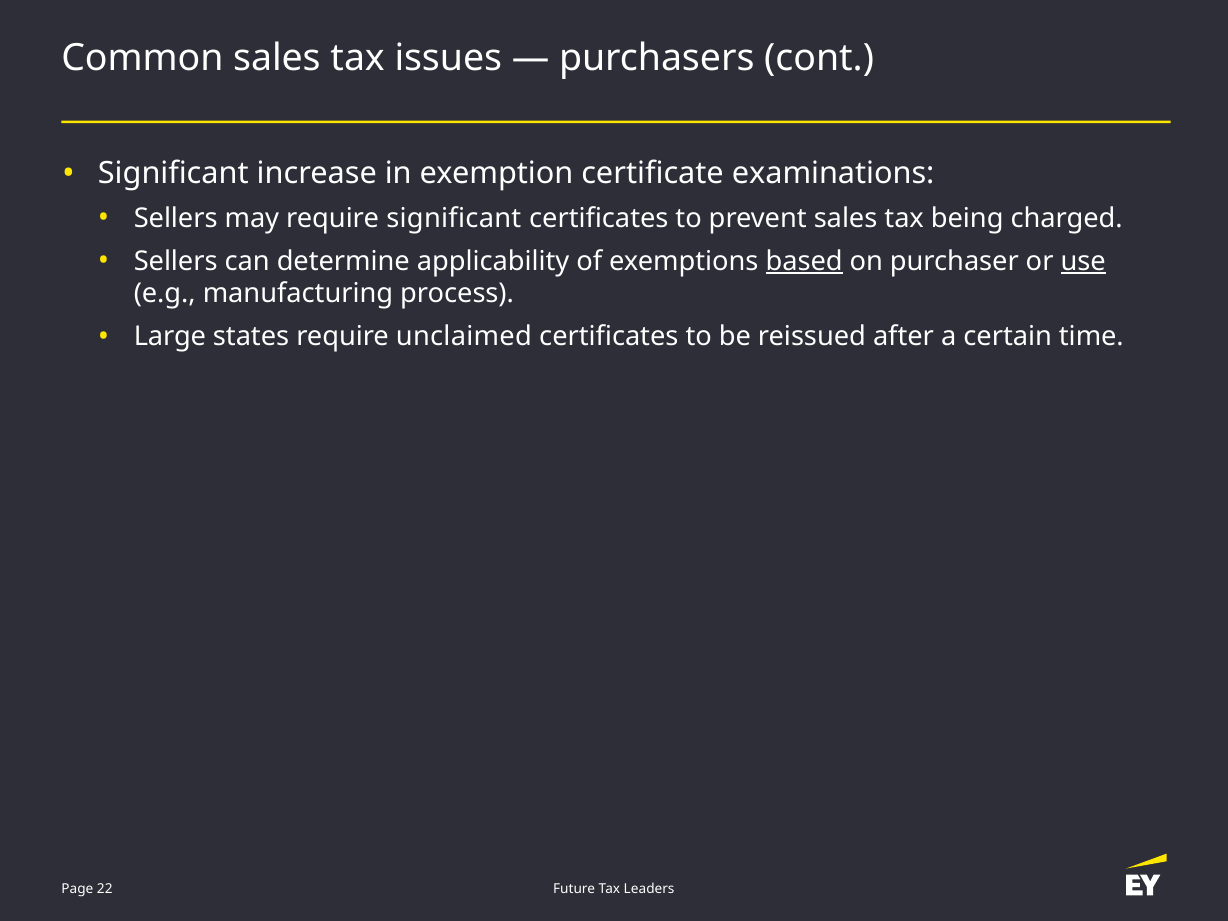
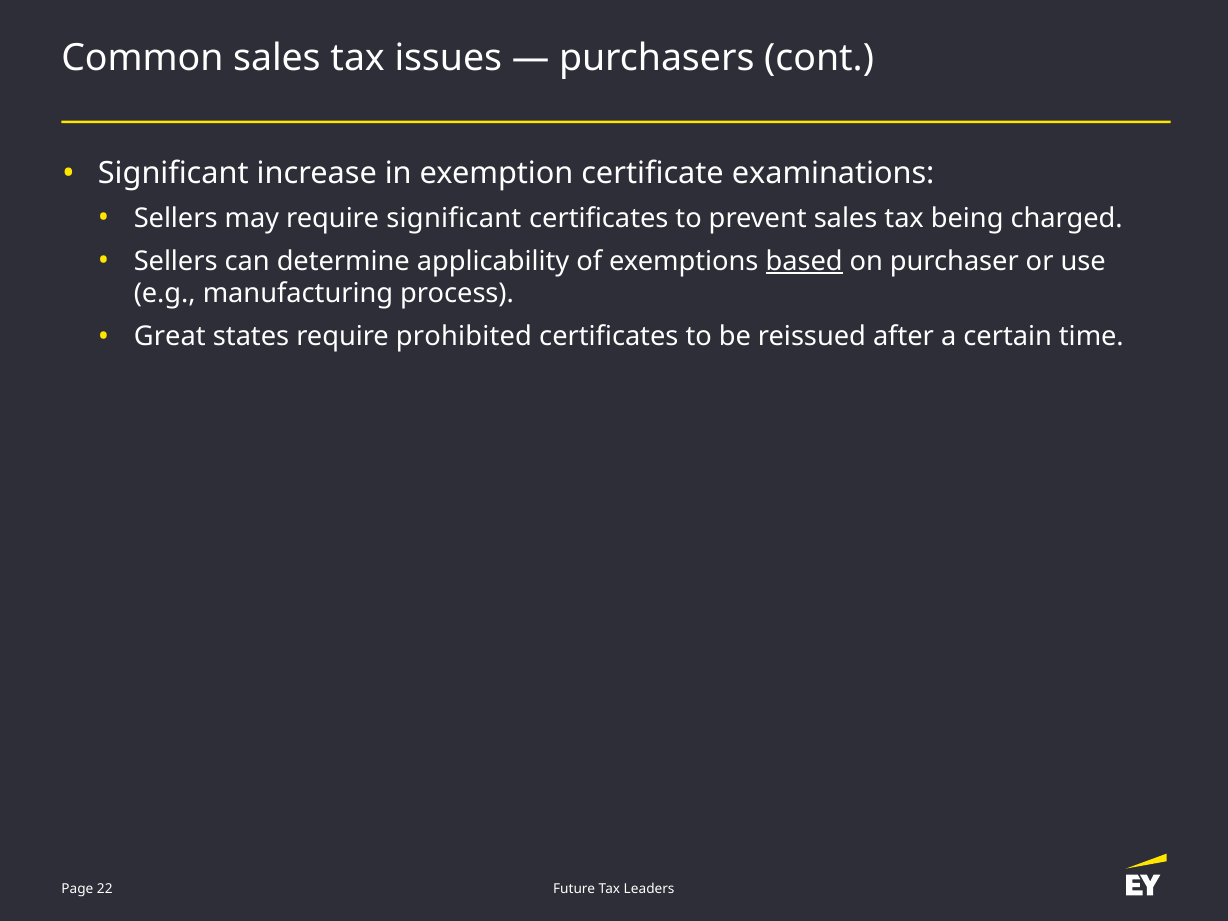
use underline: present -> none
Large: Large -> Great
unclaimed: unclaimed -> prohibited
